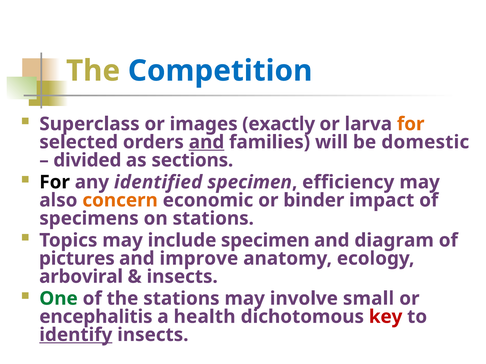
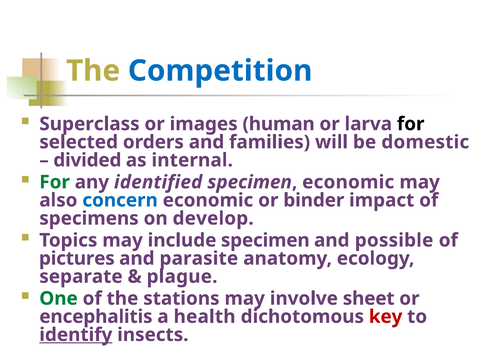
exactly: exactly -> human
for at (411, 124) colour: orange -> black
and at (207, 142) underline: present -> none
sections: sections -> internal
For at (55, 182) colour: black -> green
specimen efficiency: efficiency -> economic
concern colour: orange -> blue
on stations: stations -> develop
diagram: diagram -> possible
improve: improve -> parasite
arboviral: arboviral -> separate
insects at (182, 277): insects -> plague
small: small -> sheet
